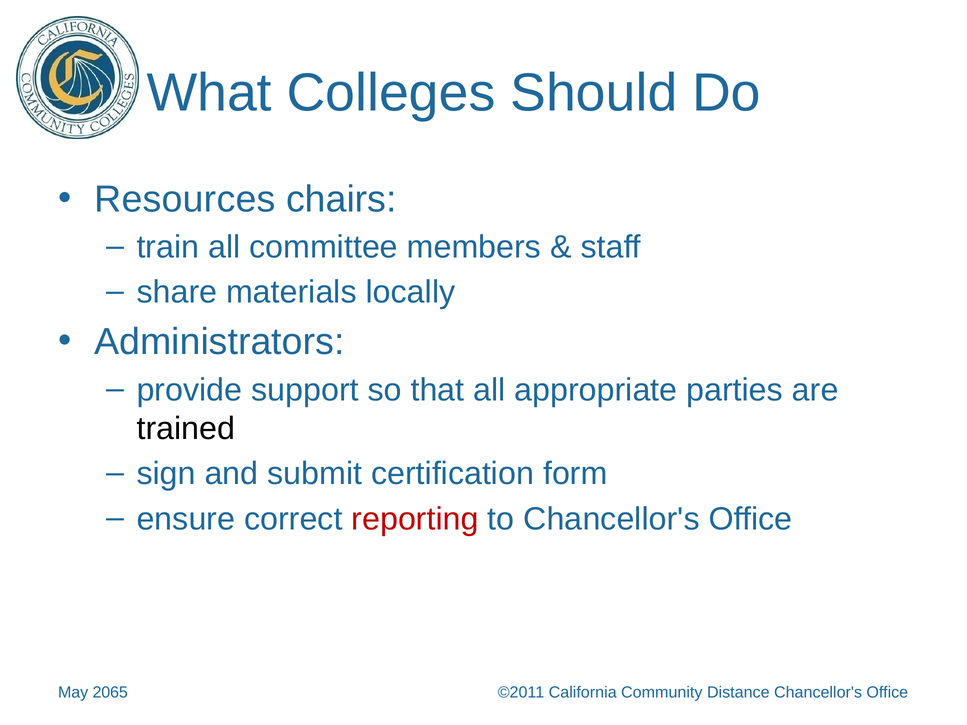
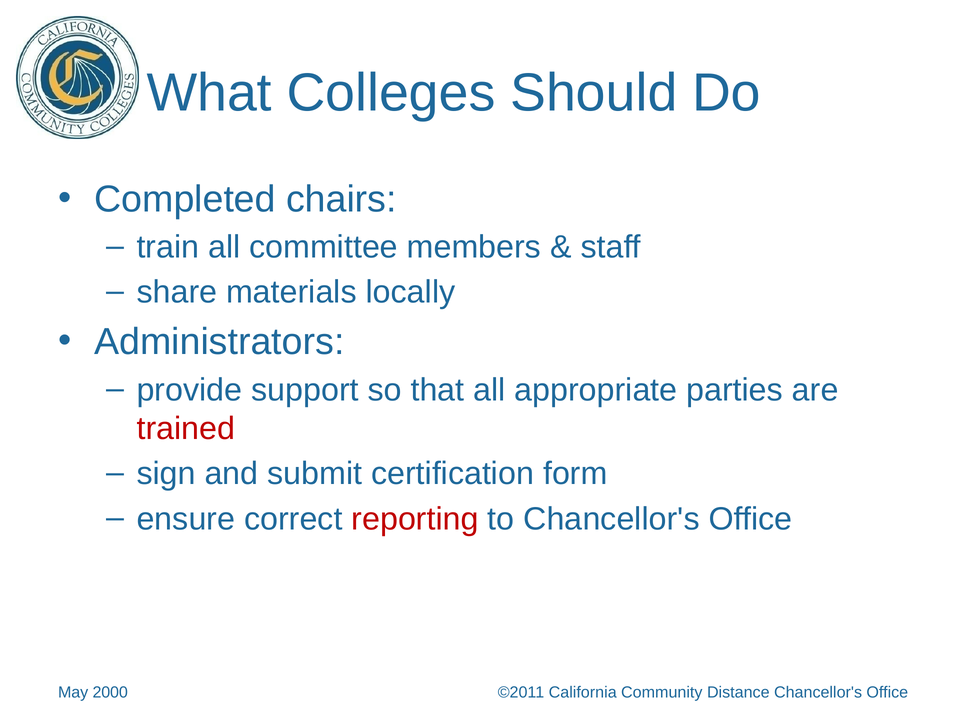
Resources: Resources -> Completed
trained colour: black -> red
2065: 2065 -> 2000
